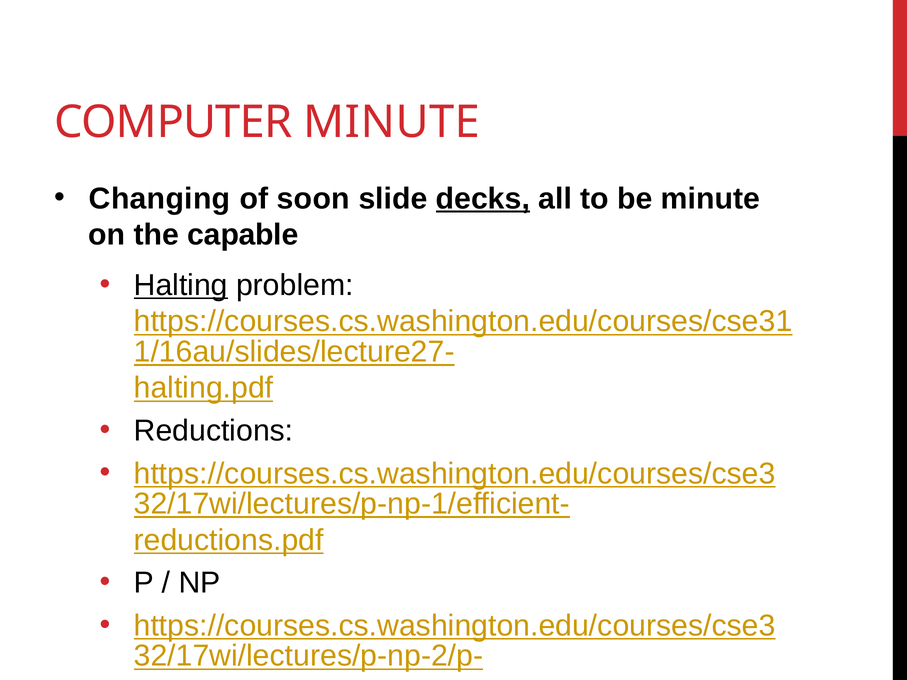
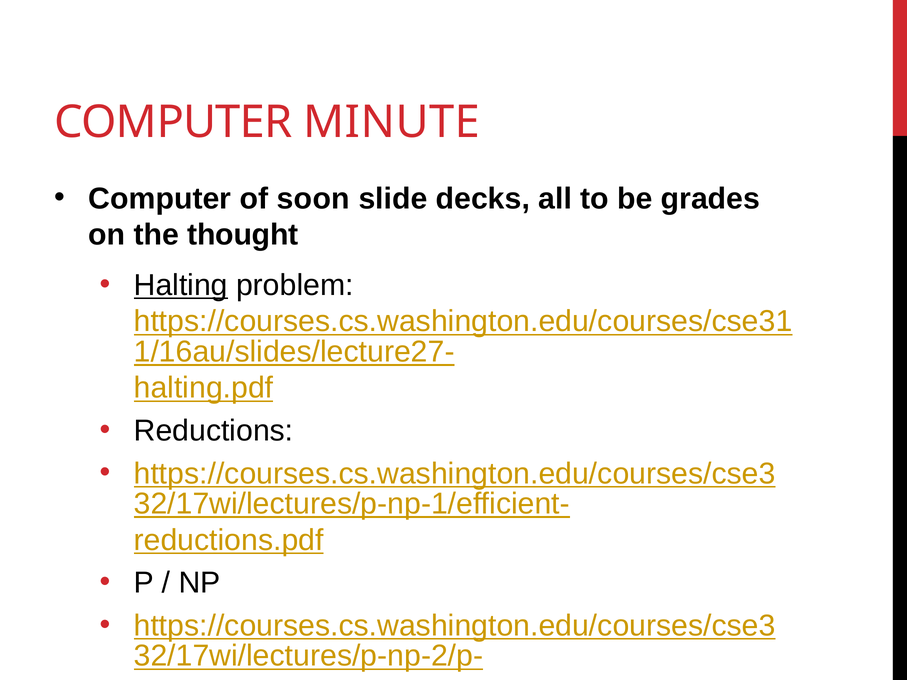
Changing at (160, 199): Changing -> Computer
decks underline: present -> none
be minute: minute -> grades
capable: capable -> thought
